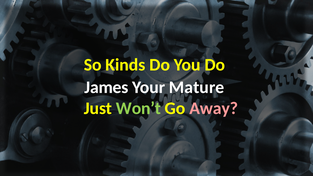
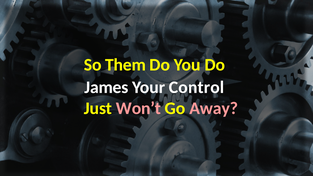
Kinds: Kinds -> Them
Mature: Mature -> Control
Won’t colour: light green -> pink
